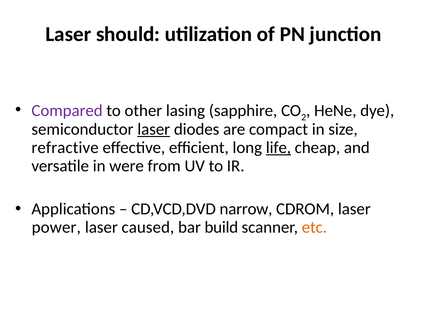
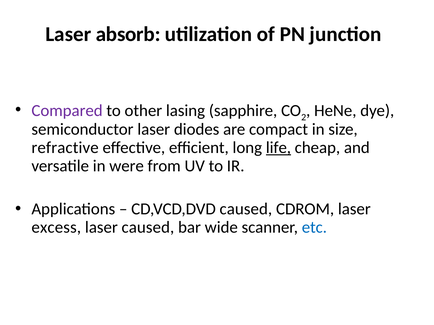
should: should -> absorb
laser at (154, 130) underline: present -> none
CD,VCD,DVD narrow: narrow -> caused
power: power -> excess
build: build -> wide
etc colour: orange -> blue
